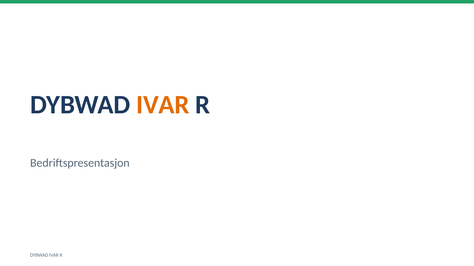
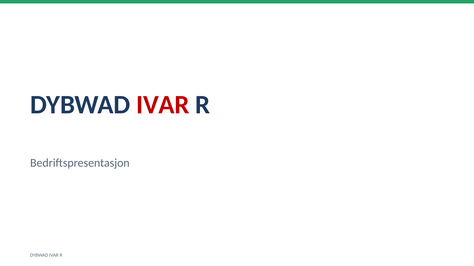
IVAR at (163, 105) colour: orange -> red
